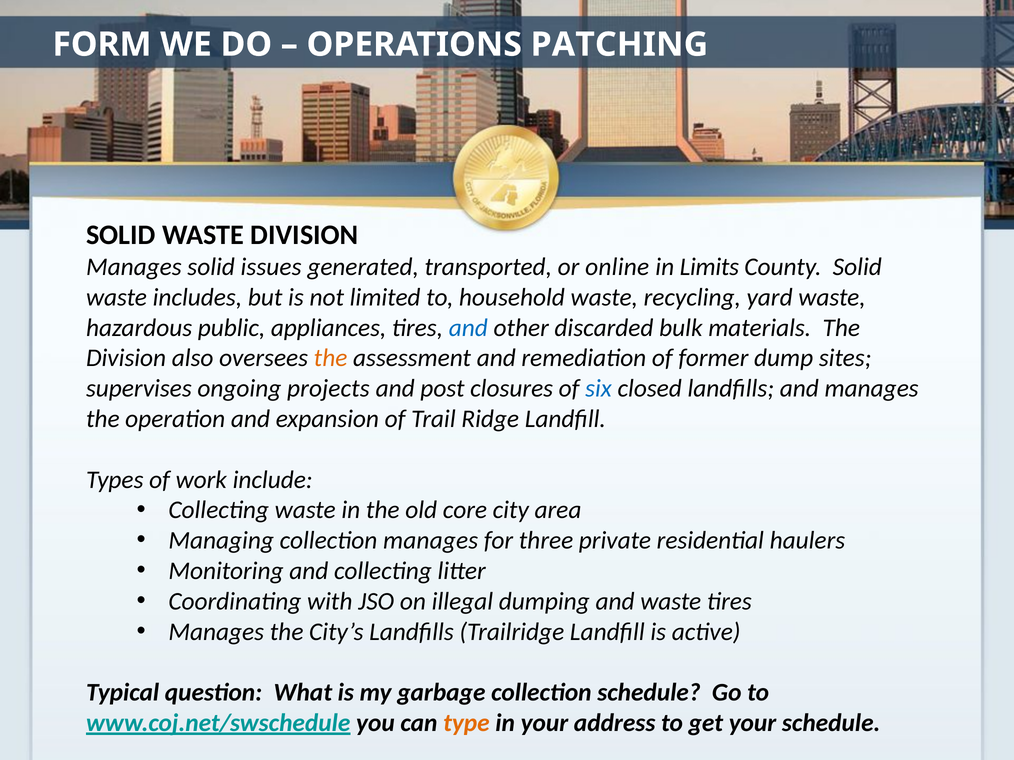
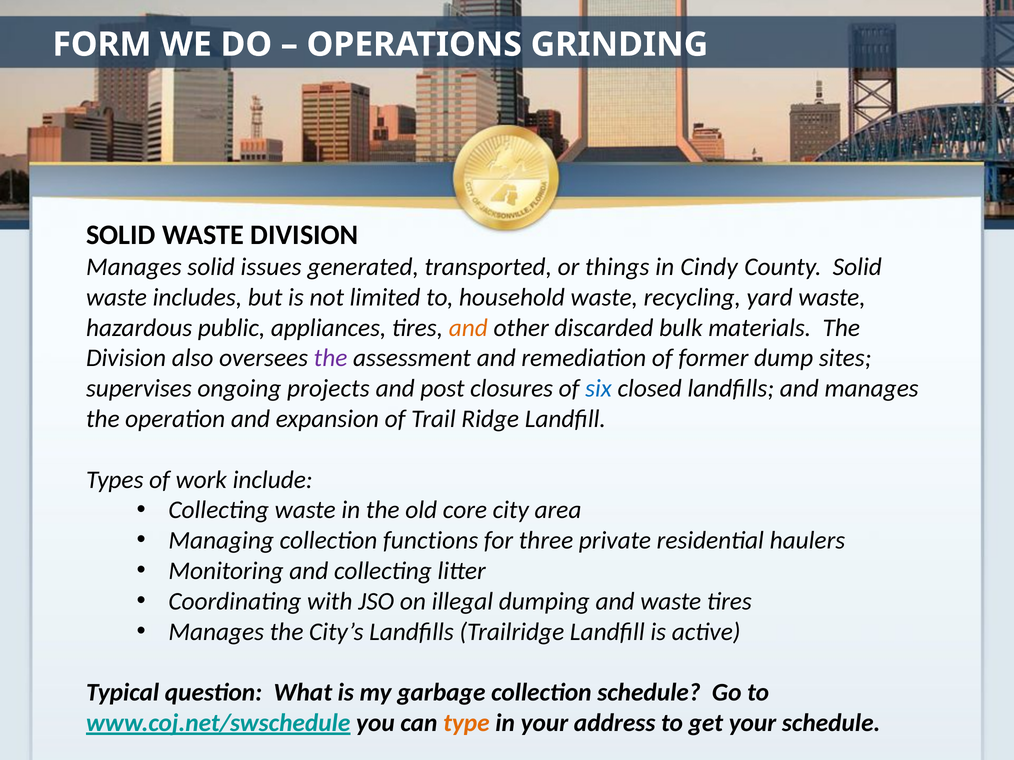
PATCHING: PATCHING -> GRINDING
online: online -> things
Limits: Limits -> Cindy
and at (468, 328) colour: blue -> orange
the at (331, 358) colour: orange -> purple
collection manages: manages -> functions
